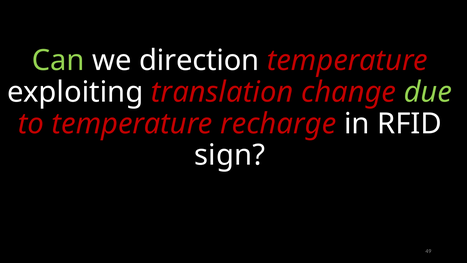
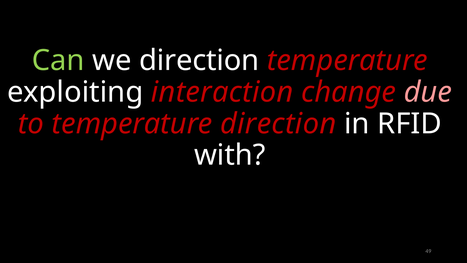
translation: translation -> interaction
due colour: light green -> pink
temperature recharge: recharge -> direction
sign: sign -> with
